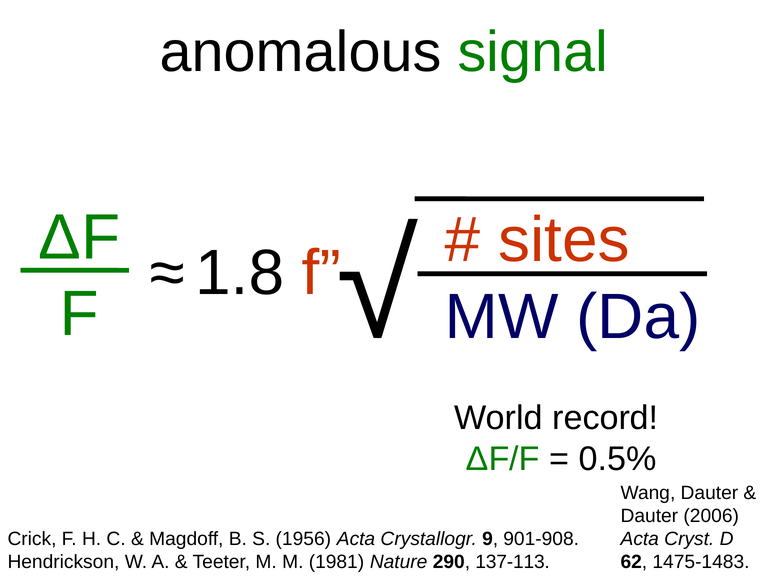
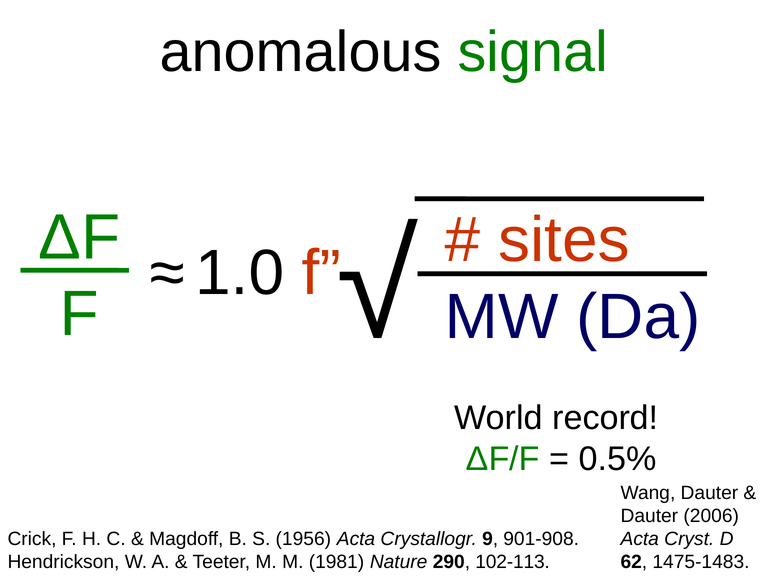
1.8: 1.8 -> 1.0
137-113: 137-113 -> 102-113
